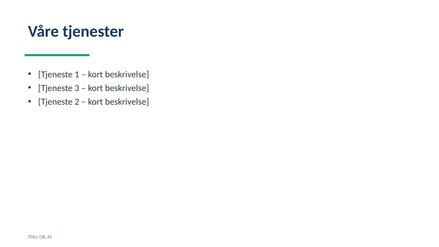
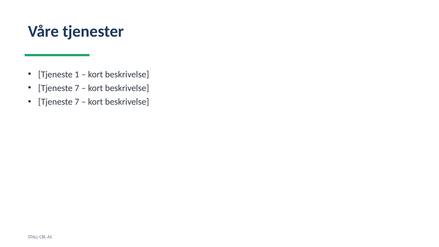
3 at (77, 88): 3 -> 7
2 at (77, 102): 2 -> 7
